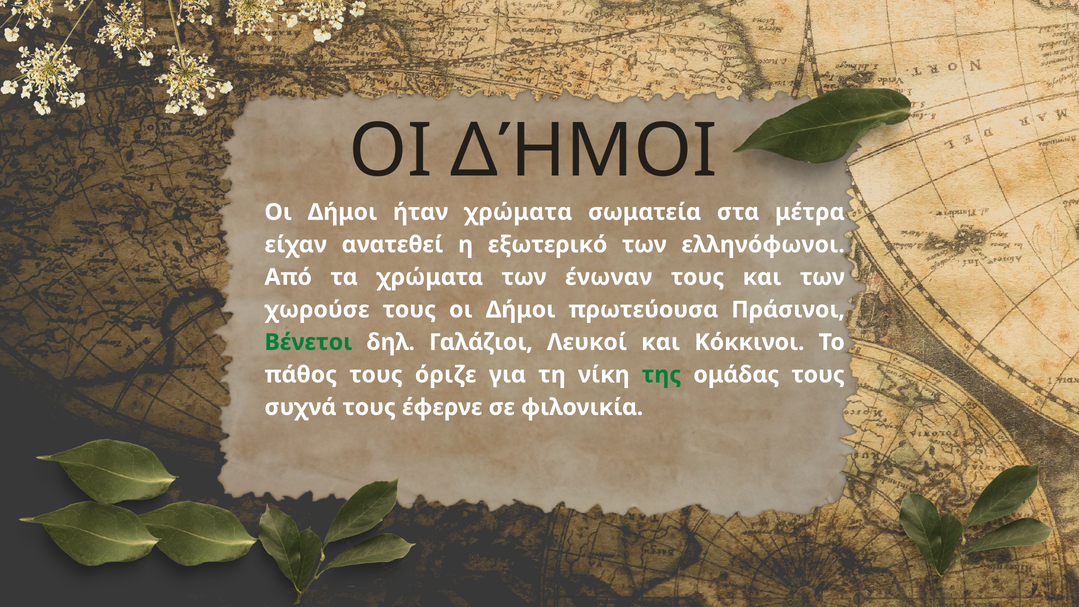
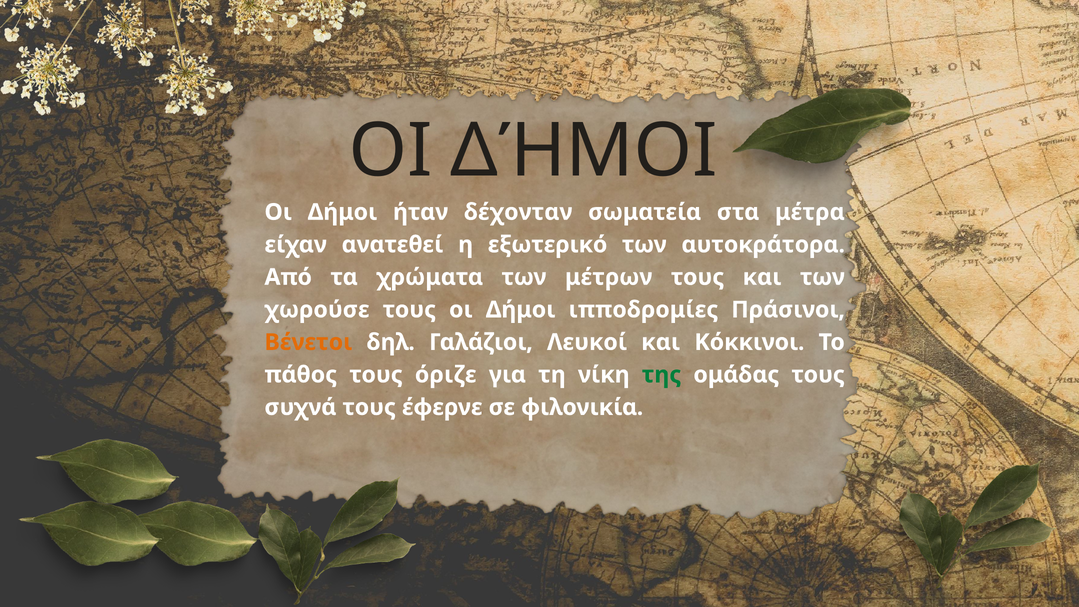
ήταν χρώματα: χρώματα -> δέχονταν
ελληνόφωνοι: ελληνόφωνοι -> αυτοκράτορα
ένωναν: ένωναν -> μέτρων
πρωτεύουσα: πρωτεύουσα -> ιπποδρομίες
Βένετοι colour: green -> orange
